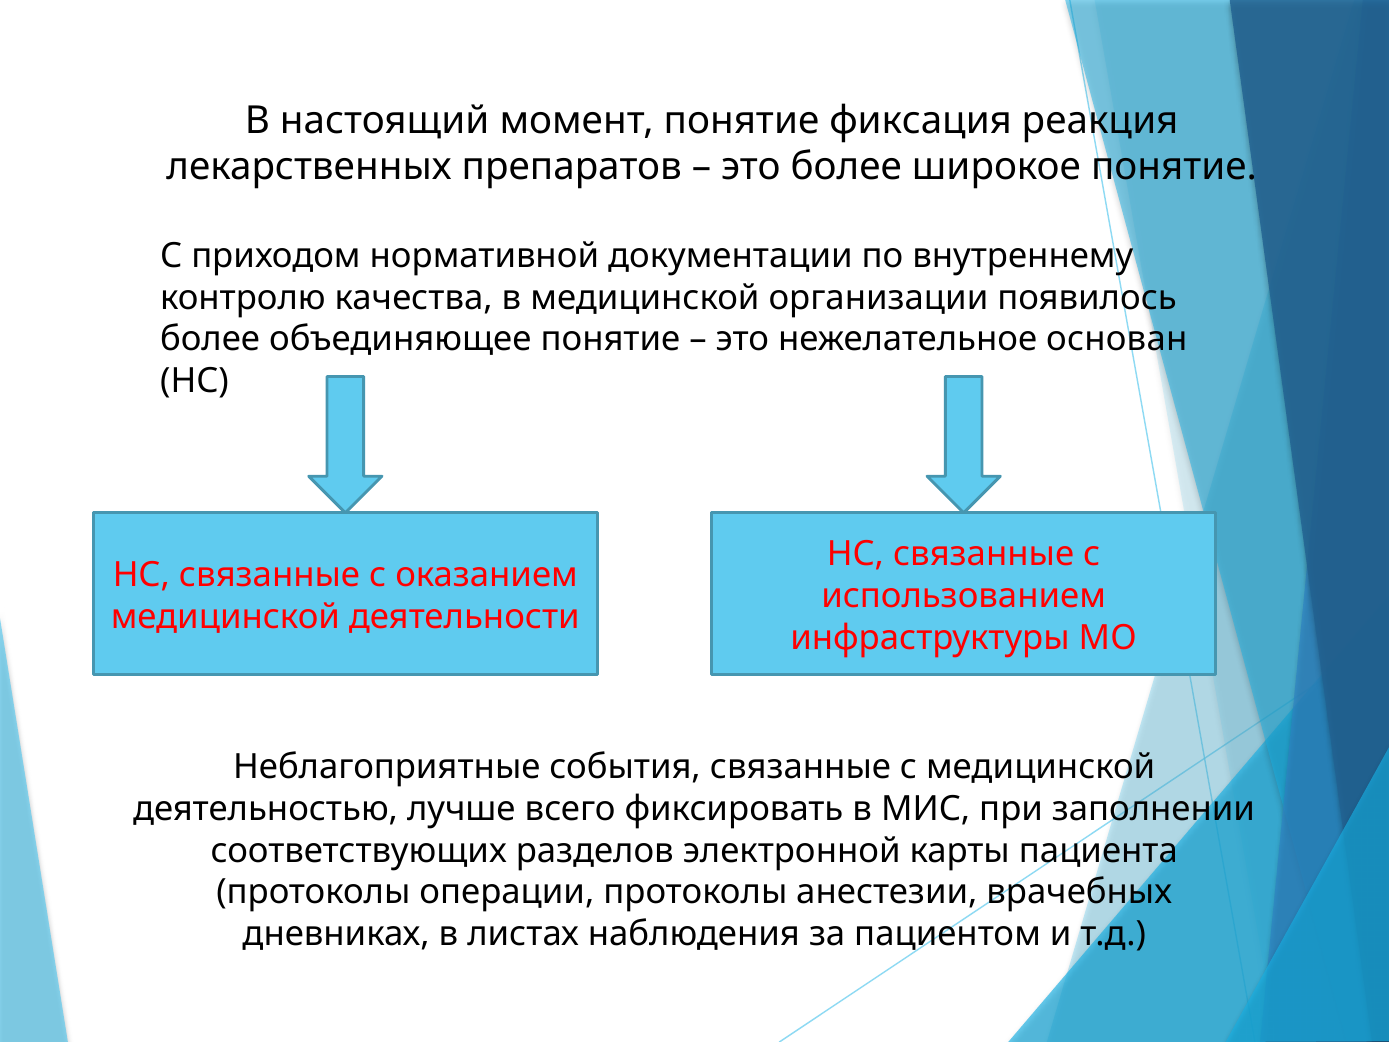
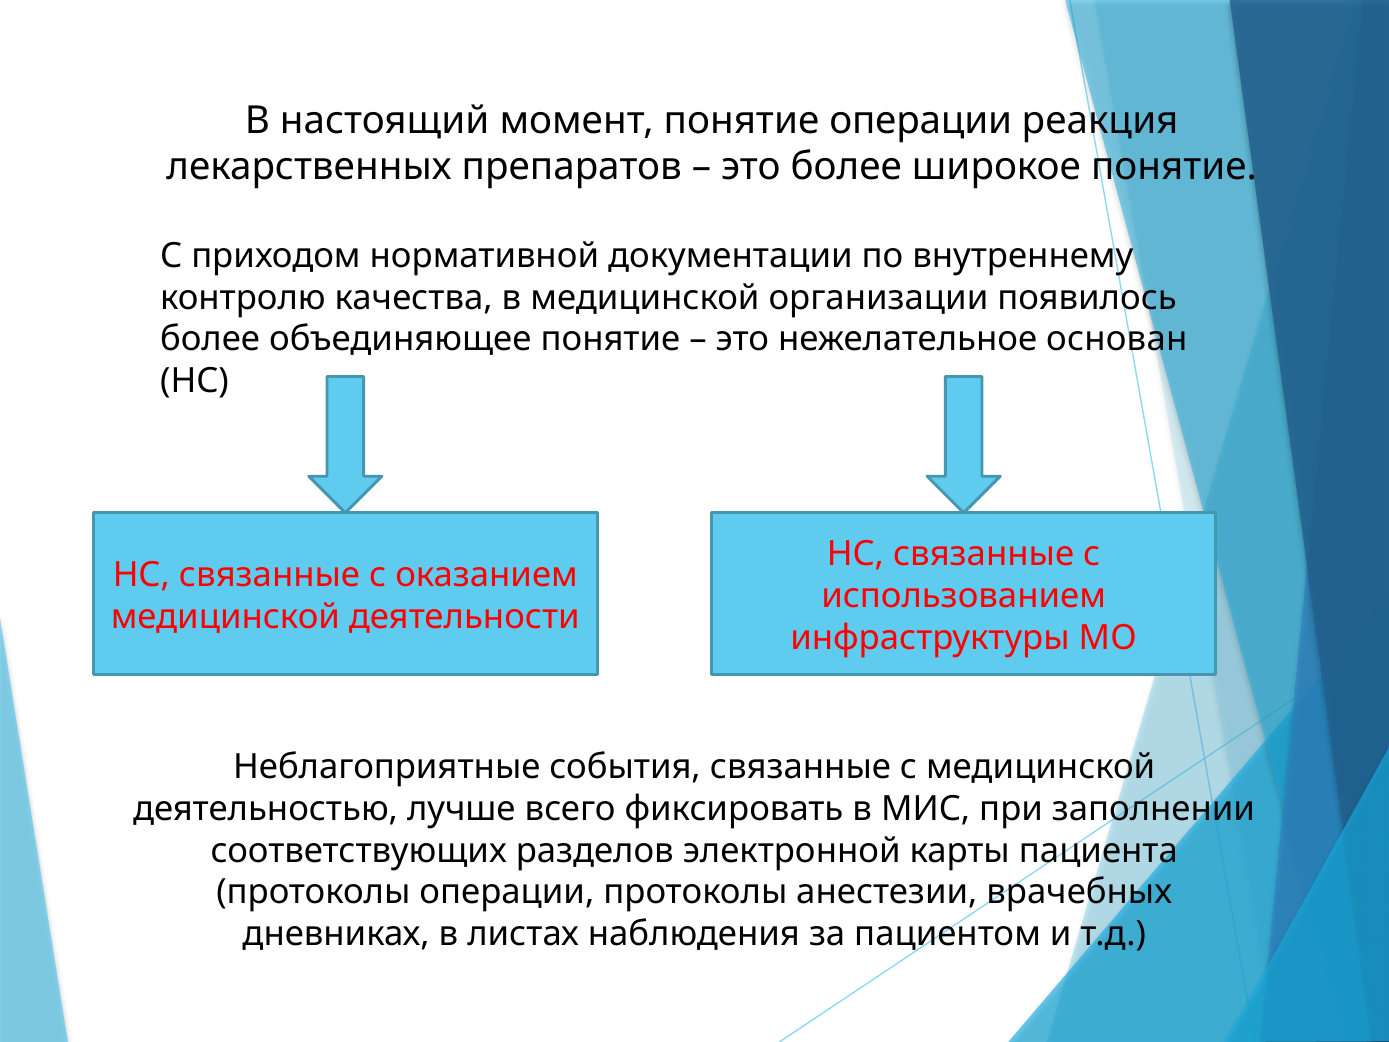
понятие фиксация: фиксация -> операции
